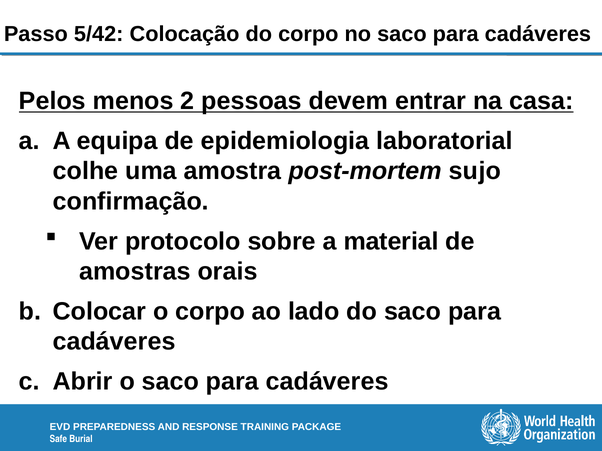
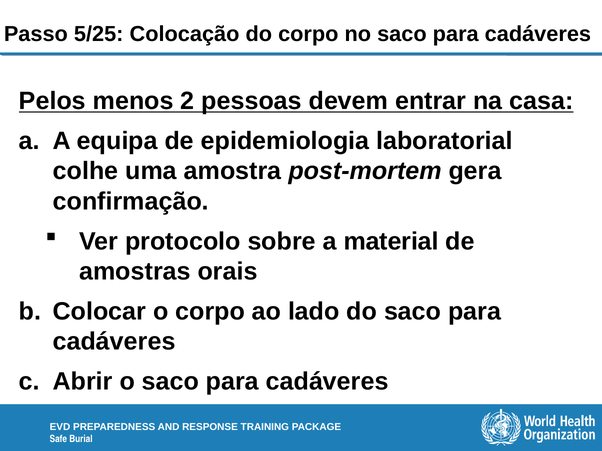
5/42: 5/42 -> 5/25
sujo: sujo -> gera
